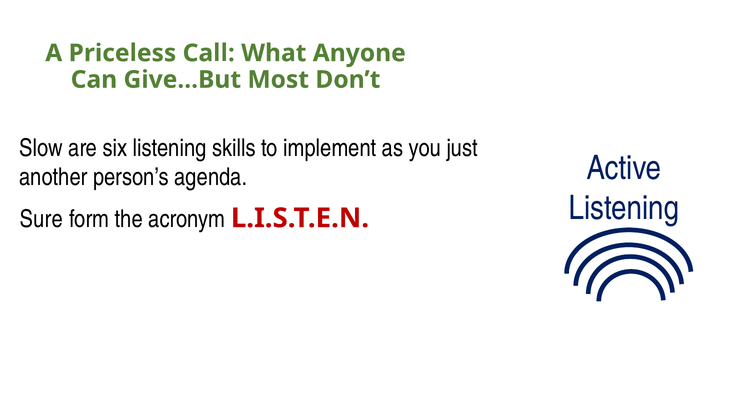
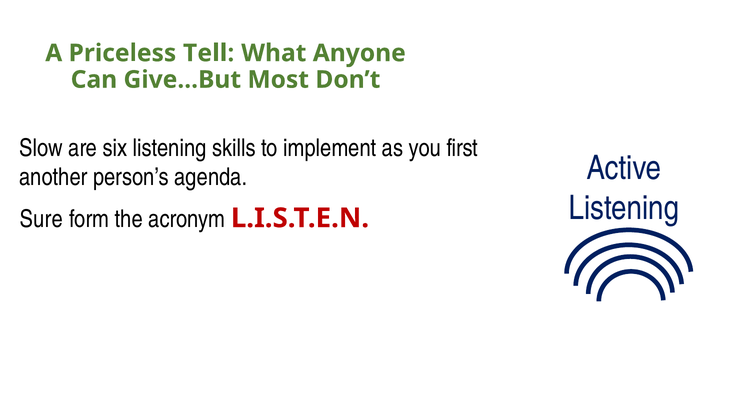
Call: Call -> Tell
just: just -> first
